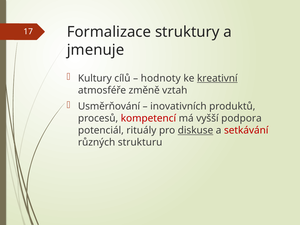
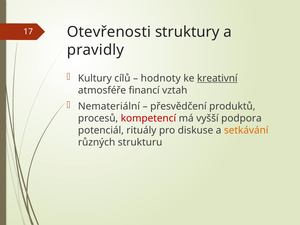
Formalizace: Formalizace -> Otevřenosti
jmenuje: jmenuje -> pravidly
změně: změně -> financí
Usměrňování: Usměrňování -> Nemateriální
inovativních: inovativních -> přesvědčení
diskuse underline: present -> none
setkávání colour: red -> orange
